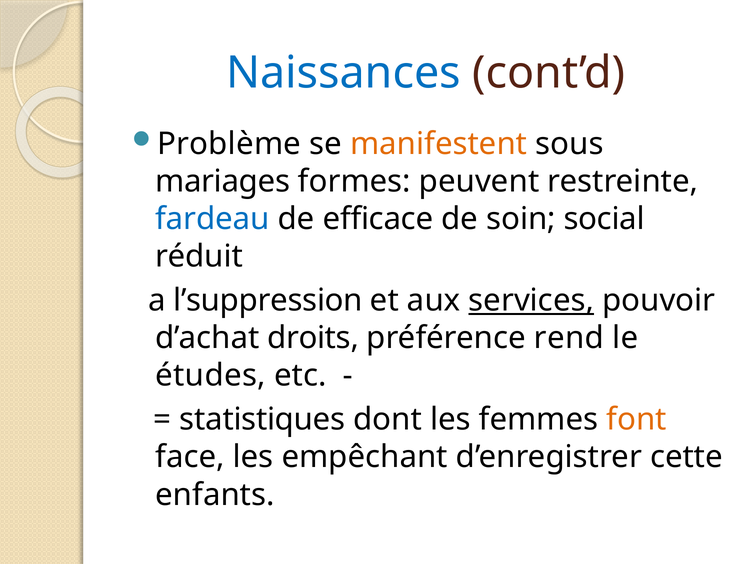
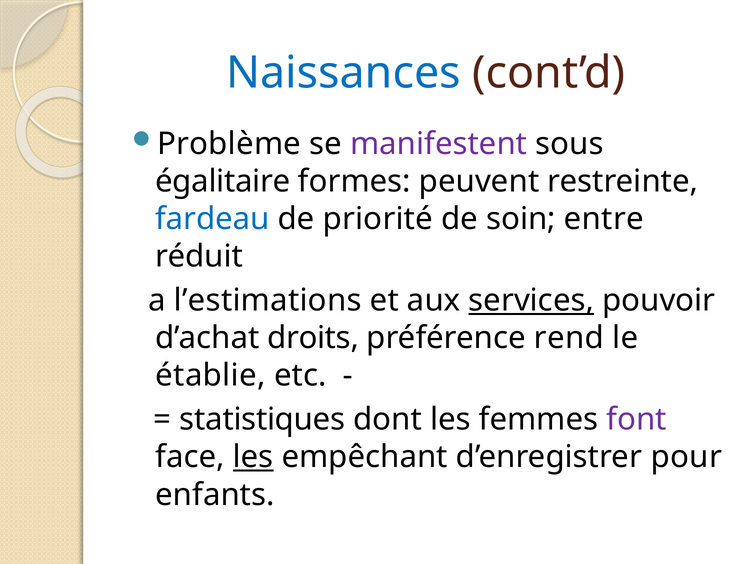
manifestent colour: orange -> purple
mariages: mariages -> égalitaire
efficace: efficace -> priorité
social: social -> entre
l’suppression: l’suppression -> l’estimations
études: études -> établie
font colour: orange -> purple
les at (253, 457) underline: none -> present
cette: cette -> pour
